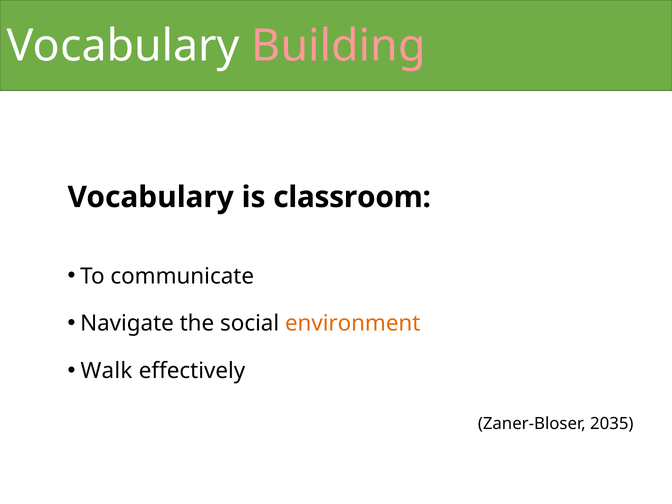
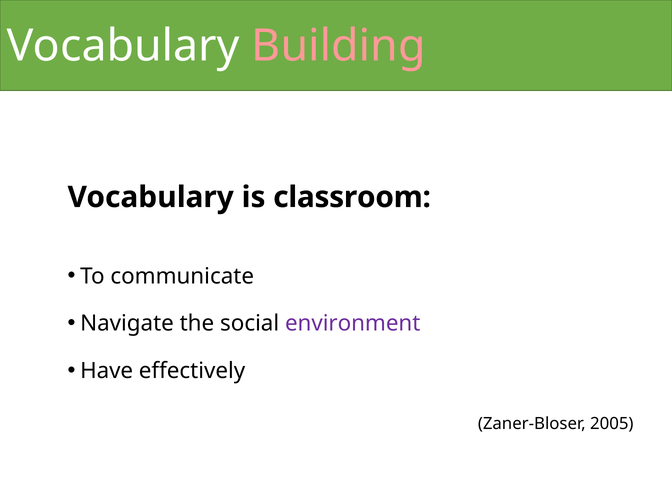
environment colour: orange -> purple
Walk: Walk -> Have
2035: 2035 -> 2005
